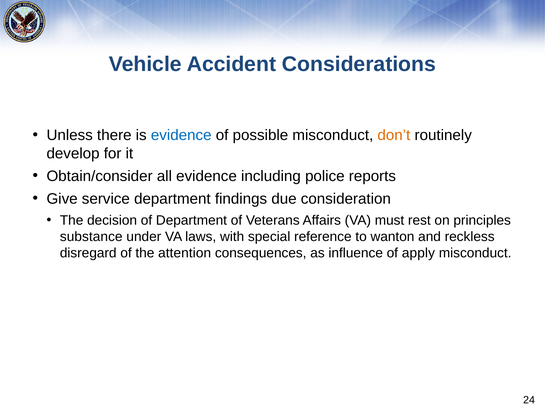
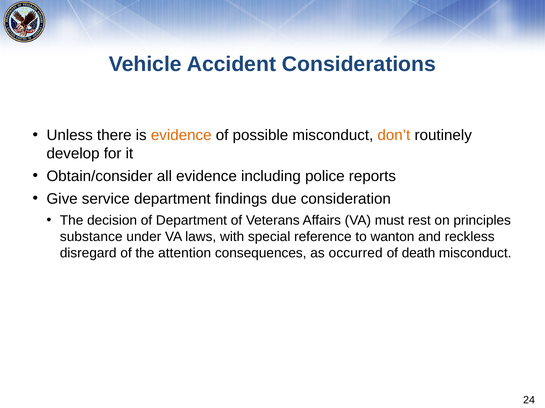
evidence at (181, 135) colour: blue -> orange
influence: influence -> occurred
apply: apply -> death
